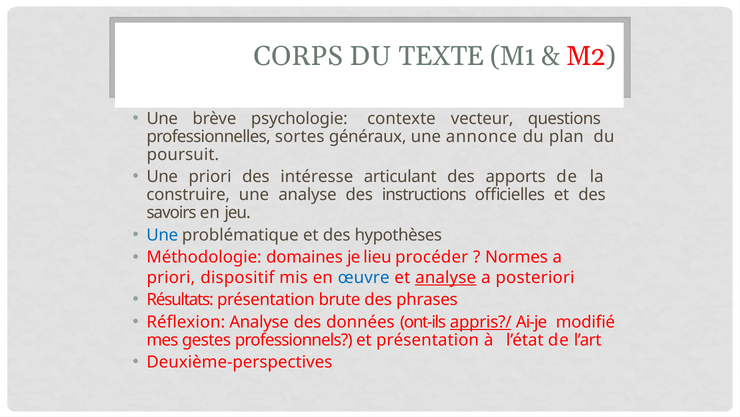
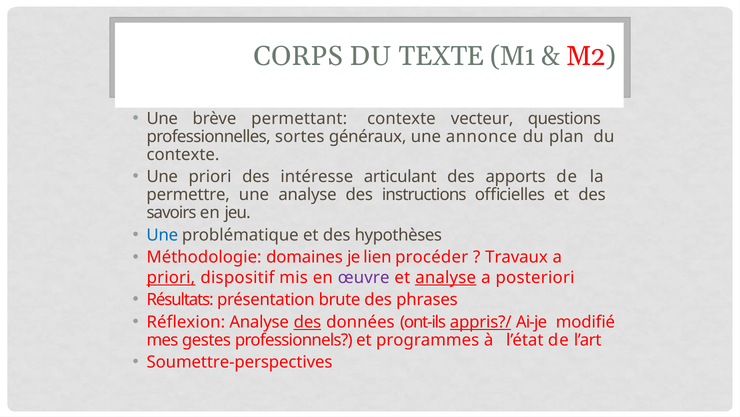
psychologie: psychologie -> permettant
poursuit at (183, 155): poursuit -> contexte
construire: construire -> permettre
lieu: lieu -> lien
Normes: Normes -> Travaux
priori at (171, 277) underline: none -> present
œuvre colour: blue -> purple
des at (307, 322) underline: none -> present
et présentation: présentation -> programmes
Deuxième-perspectives: Deuxième-perspectives -> Soumettre-perspectives
